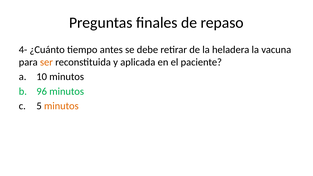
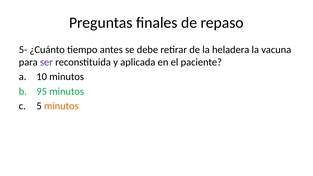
4-: 4- -> 5-
ser colour: orange -> purple
96: 96 -> 95
